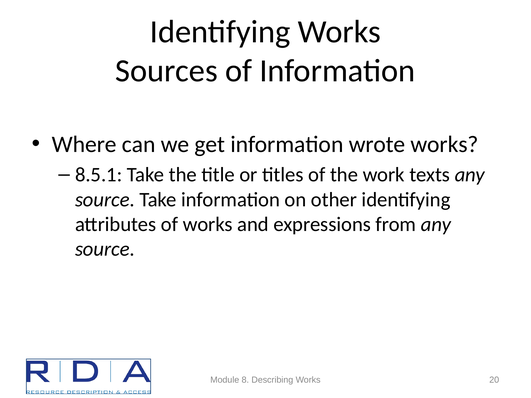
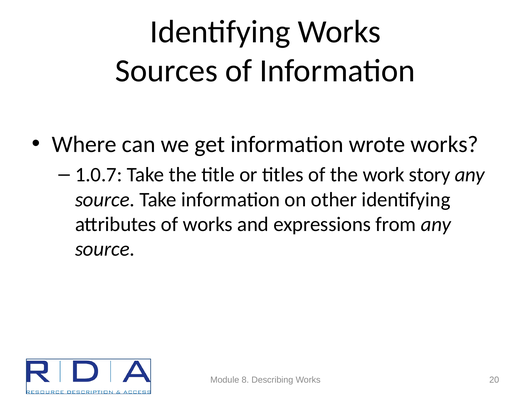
8.5.1: 8.5.1 -> 1.0.7
texts: texts -> story
